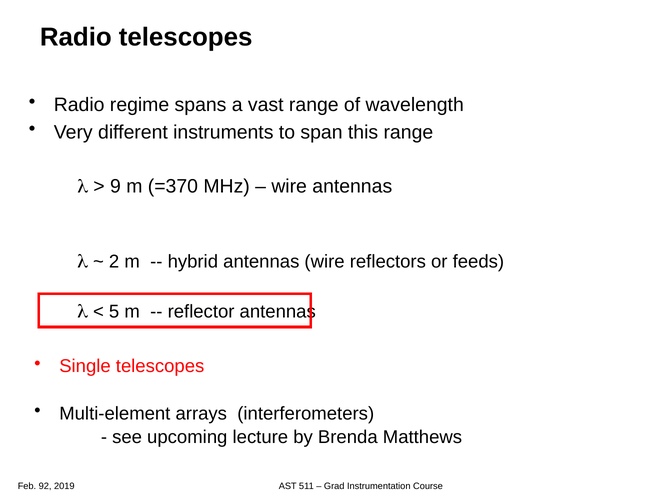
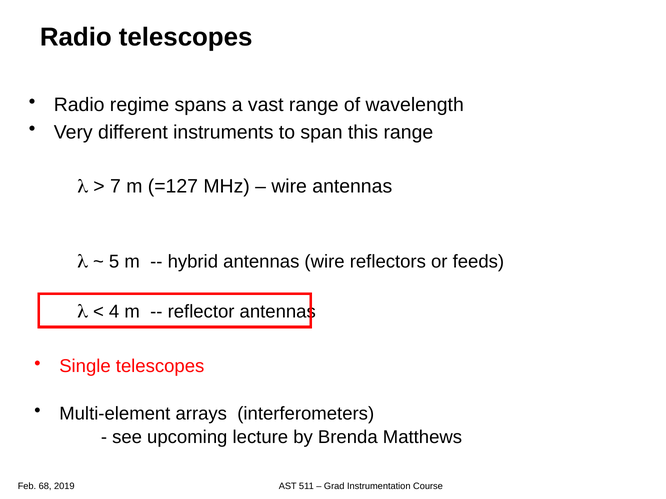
9: 9 -> 7
=370: =370 -> =127
2: 2 -> 5
5: 5 -> 4
92: 92 -> 68
